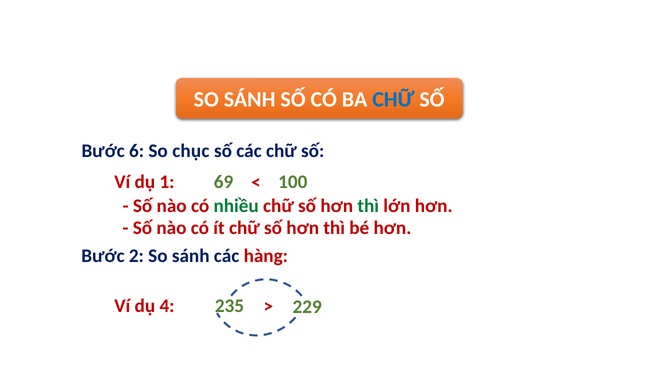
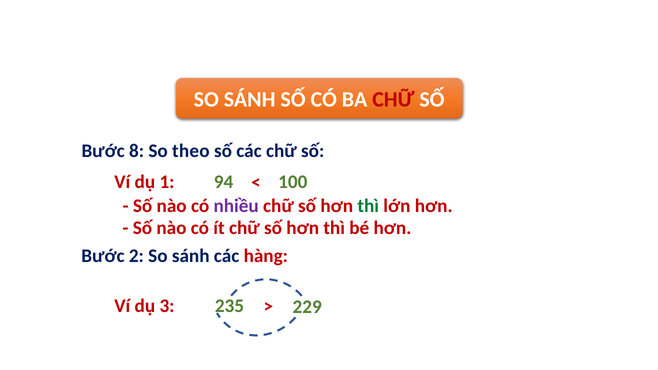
CHỮ at (393, 100) colour: blue -> red
6: 6 -> 8
chục: chục -> theo
69: 69 -> 94
nhiều colour: green -> purple
4: 4 -> 3
